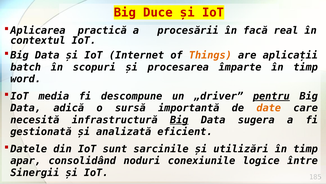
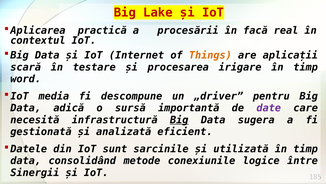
Duce: Duce -> Lake
batch: batch -> scară
scopuri: scopuri -> testare
împarte: împarte -> irigare
pentru underline: present -> none
date colour: orange -> purple
utilizări: utilizări -> utilizată
apar at (26, 160): apar -> data
noduri: noduri -> metode
